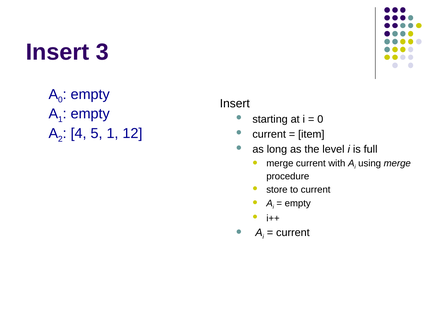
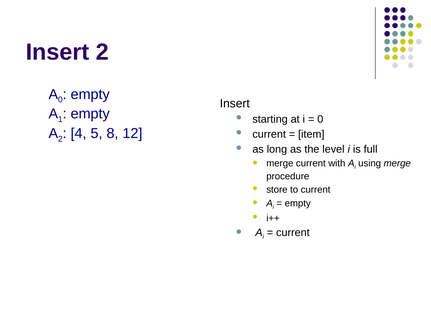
Insert 3: 3 -> 2
5 1: 1 -> 8
